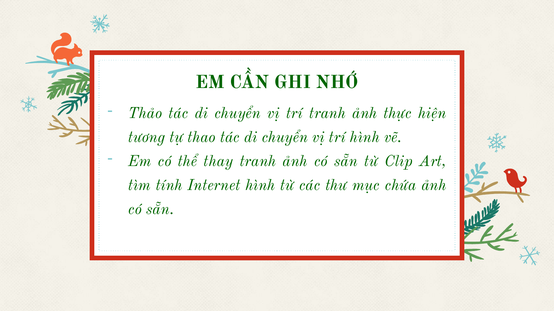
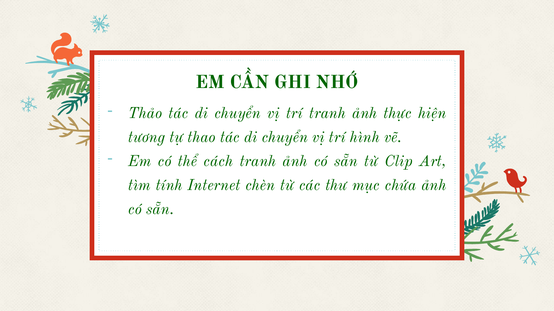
thay: thay -> cách
Internet hình: hình -> chèn
